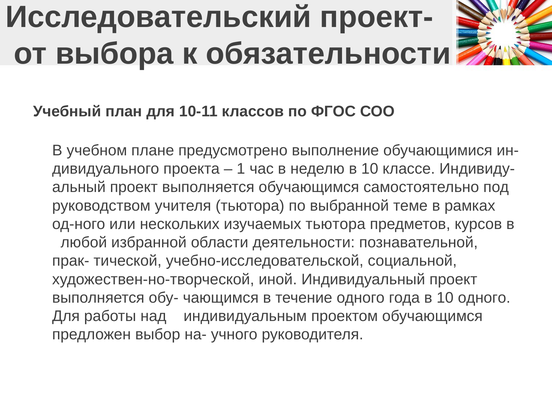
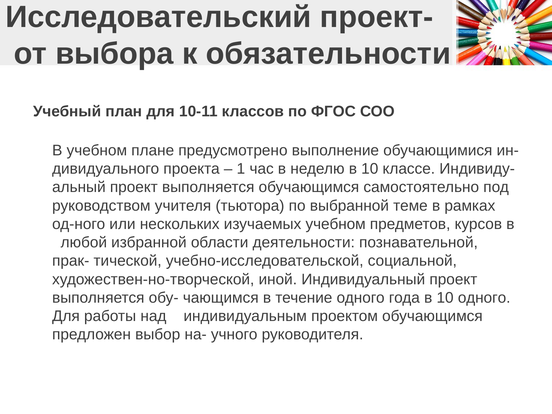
изучаемых тьютора: тьютора -> учебном
